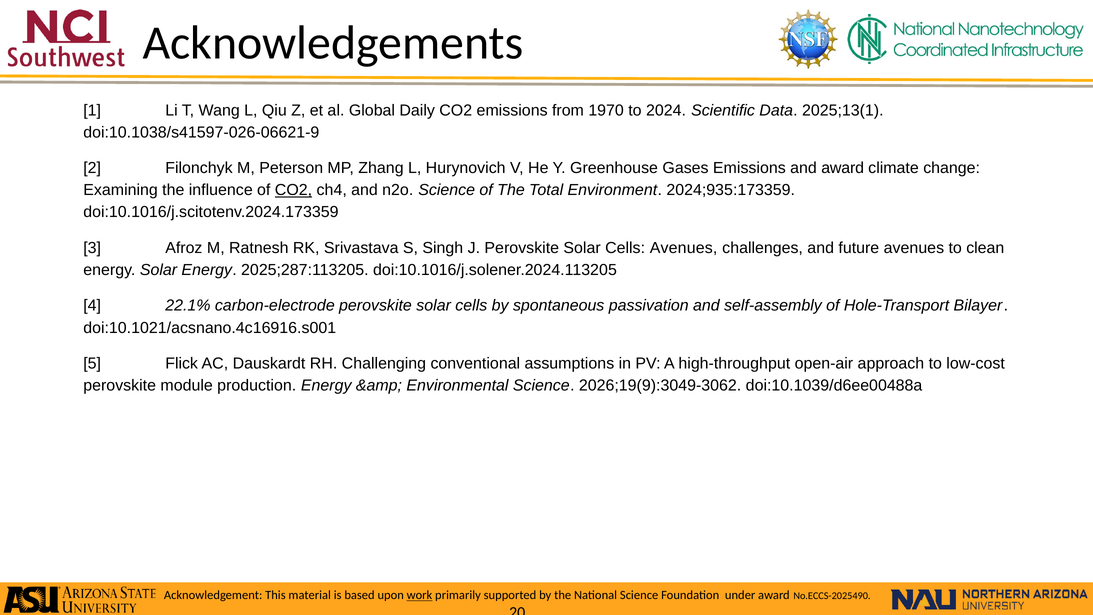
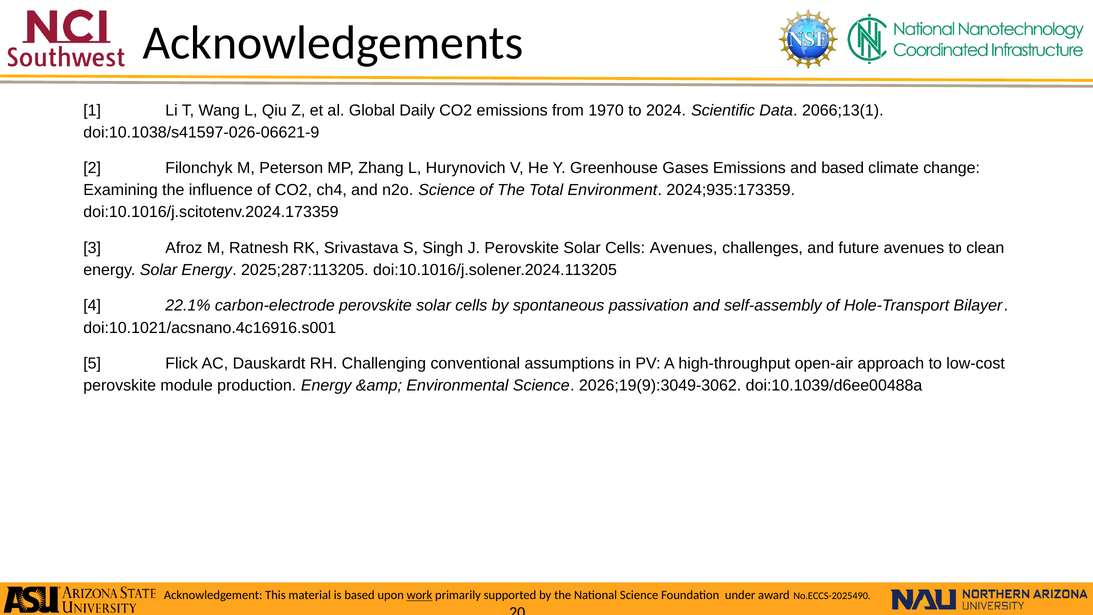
2025;13(1: 2025;13(1 -> 2066;13(1
and award: award -> based
CO2 at (293, 190) underline: present -> none
